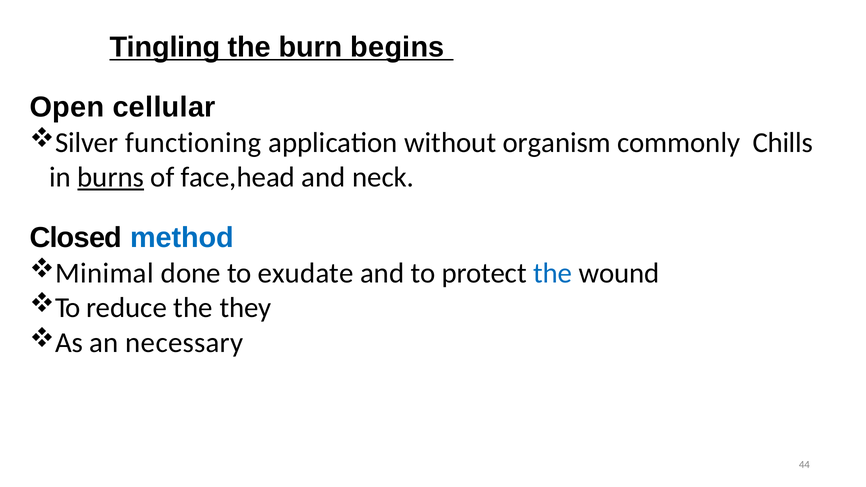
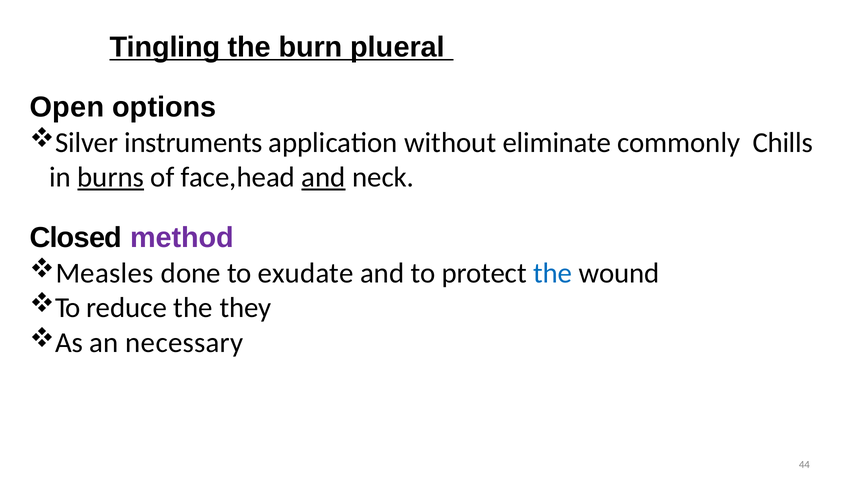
begins: begins -> plueral
cellular: cellular -> options
functioning: functioning -> instruments
organism: organism -> eliminate
and at (324, 177) underline: none -> present
method colour: blue -> purple
Minimal: Minimal -> Measles
